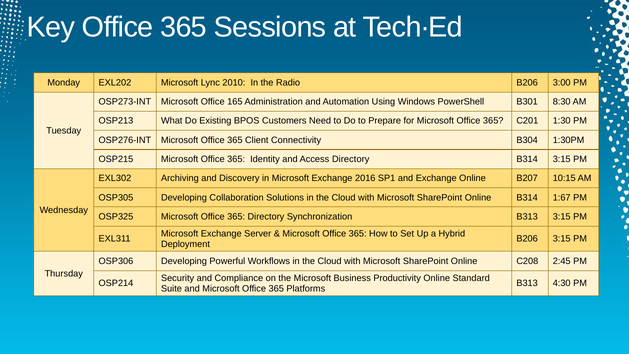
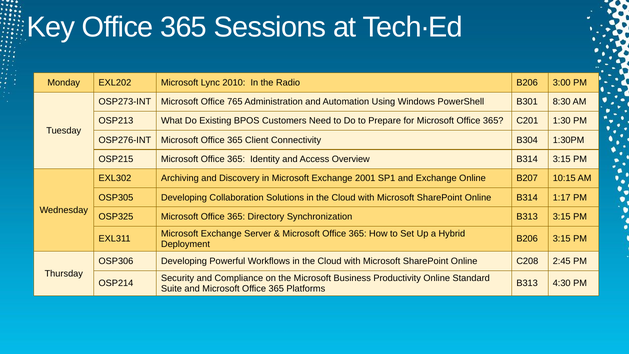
165: 165 -> 765
Access Directory: Directory -> Overview
2016: 2016 -> 2001
1:67: 1:67 -> 1:17
